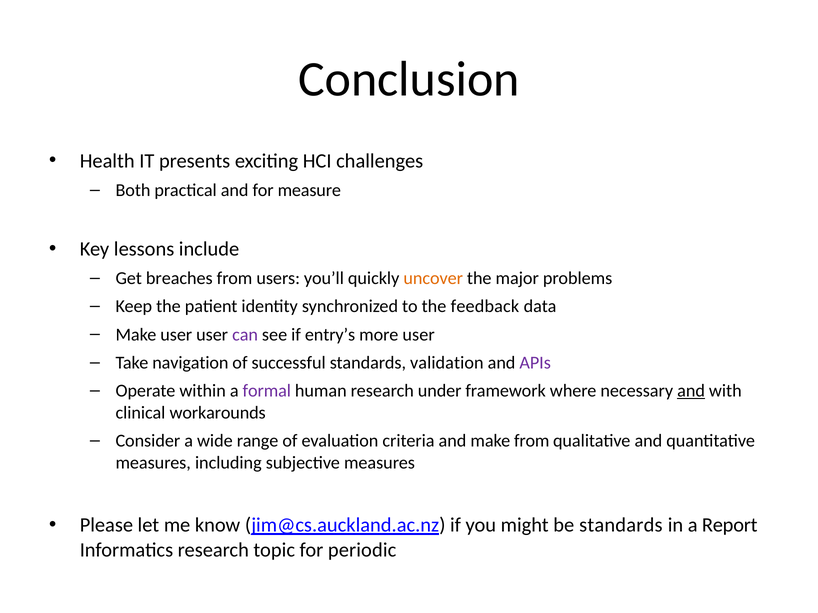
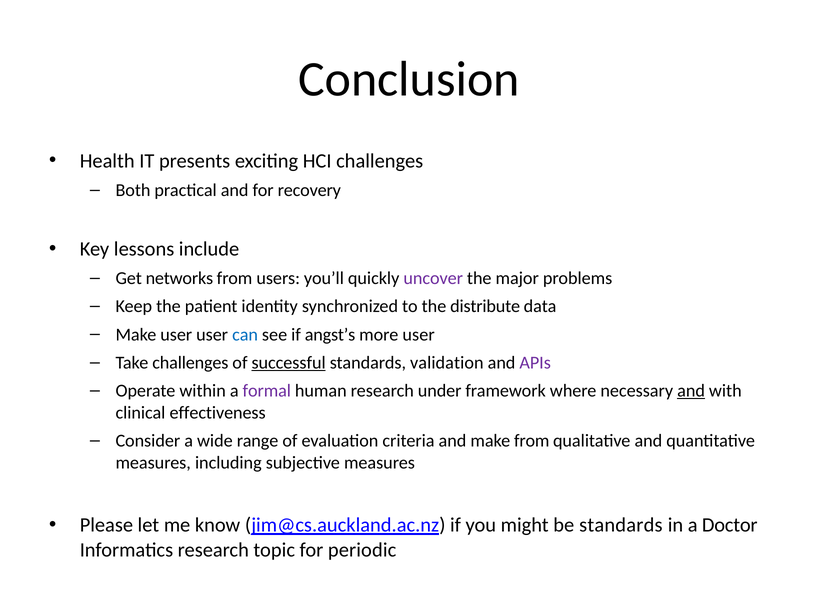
measure: measure -> recovery
breaches: breaches -> networks
uncover colour: orange -> purple
feedback: feedback -> distribute
can colour: purple -> blue
entry’s: entry’s -> angst’s
Take navigation: navigation -> challenges
successful underline: none -> present
workarounds: workarounds -> effectiveness
Report: Report -> Doctor
